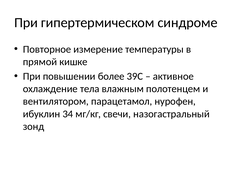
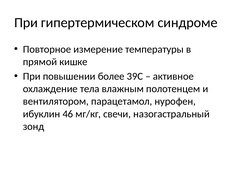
34: 34 -> 46
